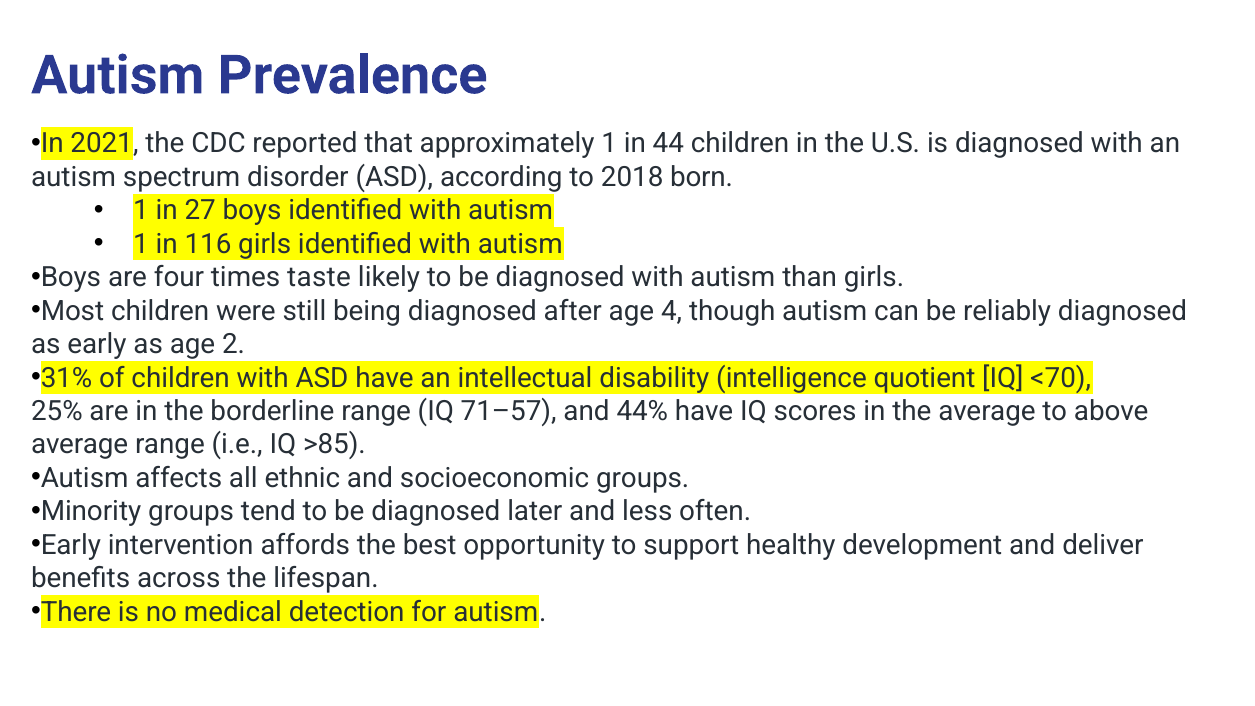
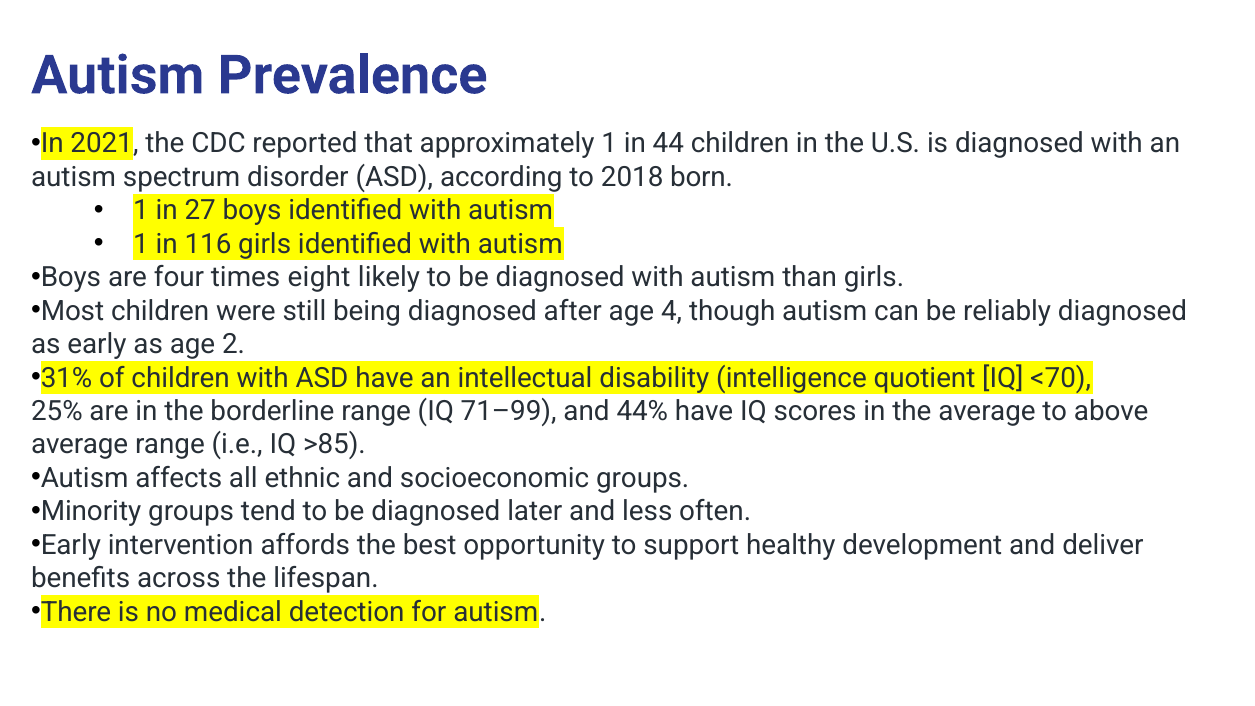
taste: taste -> eight
71–57: 71–57 -> 71–99
